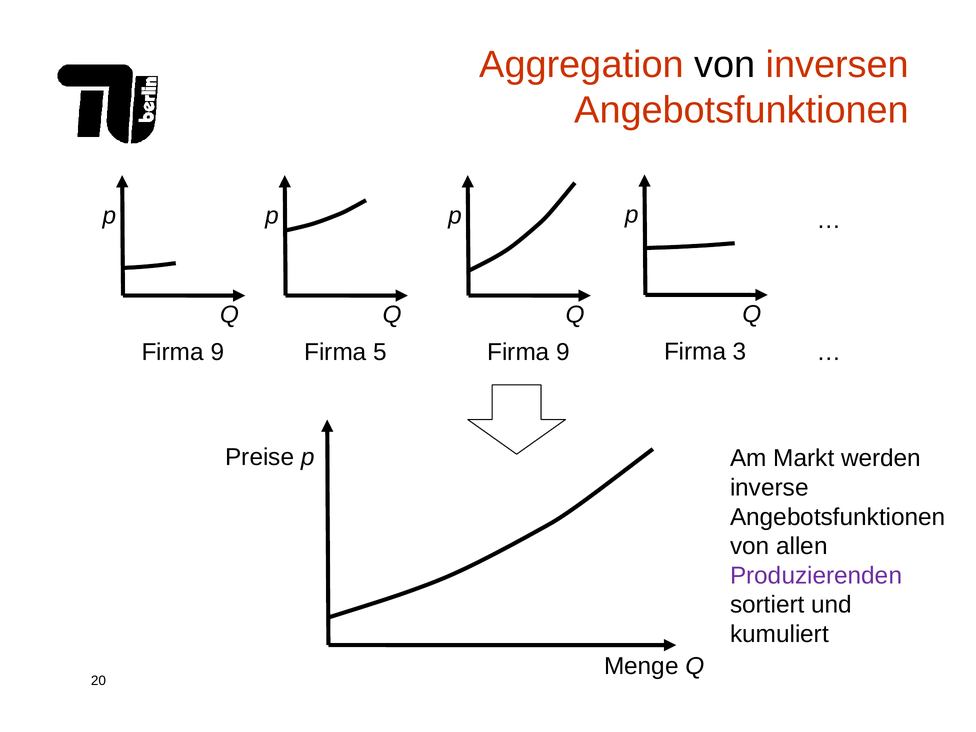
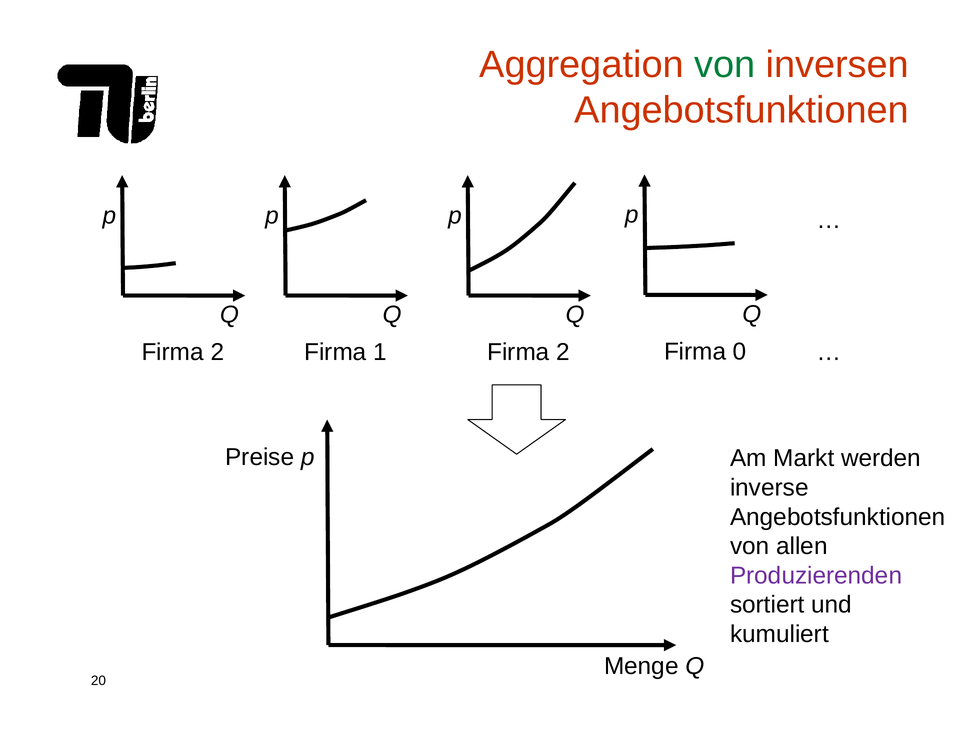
von at (725, 65) colour: black -> green
3: 3 -> 0
9 at (217, 352): 9 -> 2
5: 5 -> 1
9 at (563, 352): 9 -> 2
